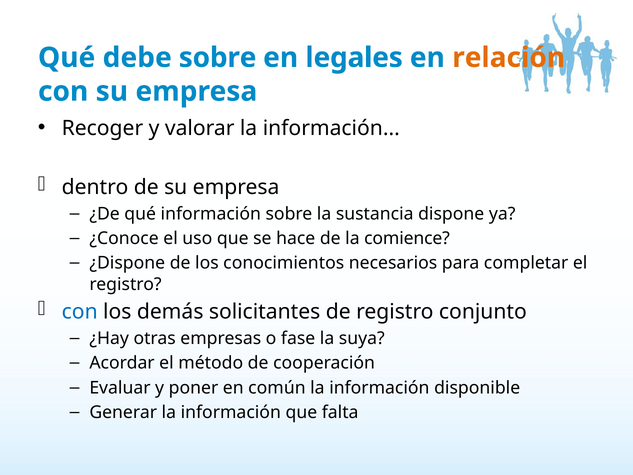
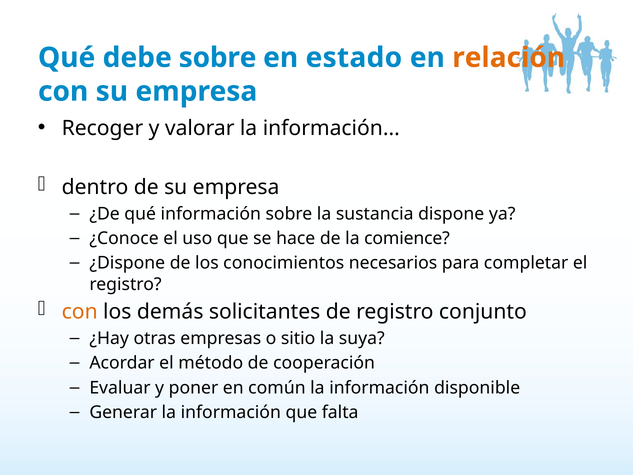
legales: legales -> estado
con at (80, 312) colour: blue -> orange
fase: fase -> sitio
